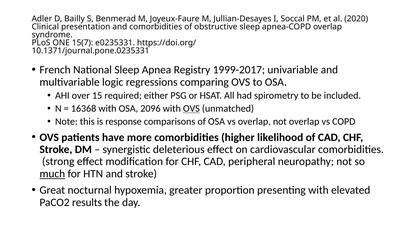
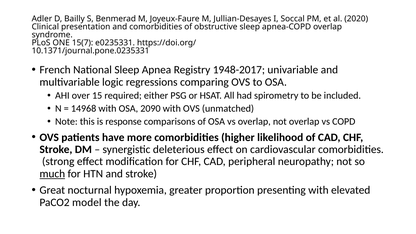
1999-2017: 1999-2017 -> 1948-2017
16368: 16368 -> 14968
2096: 2096 -> 2090
OVS at (191, 109) underline: present -> none
results: results -> model
